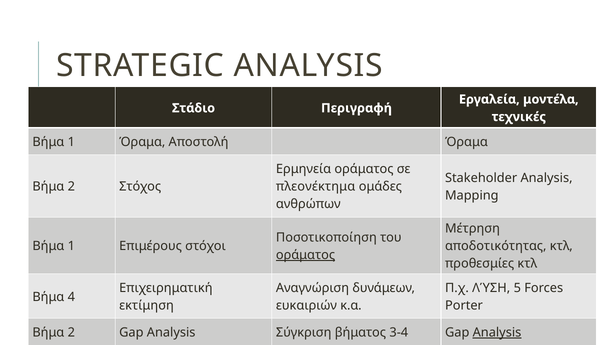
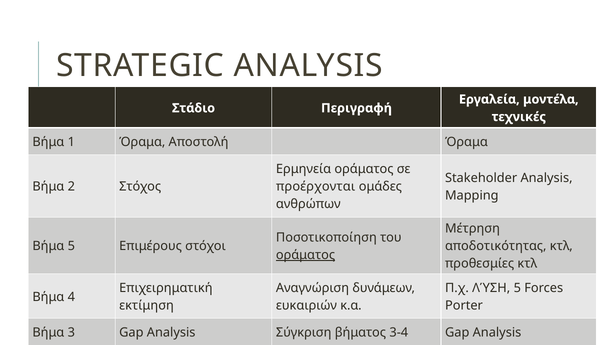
πλεονέκτημα: πλεονέκτημα -> προέρχονται
1 at (71, 246): 1 -> 5
2 at (71, 332): 2 -> 3
Analysis at (497, 332) underline: present -> none
